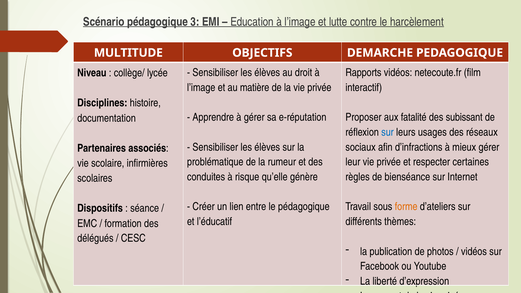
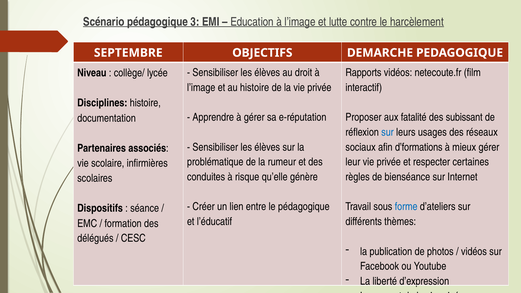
MULTITUDE: MULTITUDE -> SEPTEMBRE
au matière: matière -> histoire
d’infractions: d’infractions -> d’formations
forme colour: orange -> blue
